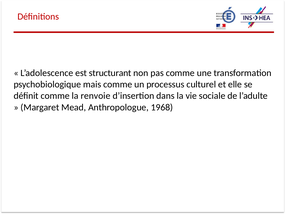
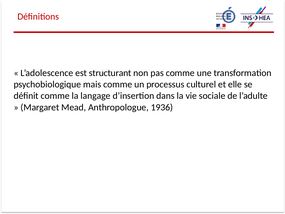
renvoie: renvoie -> langage
1968: 1968 -> 1936
